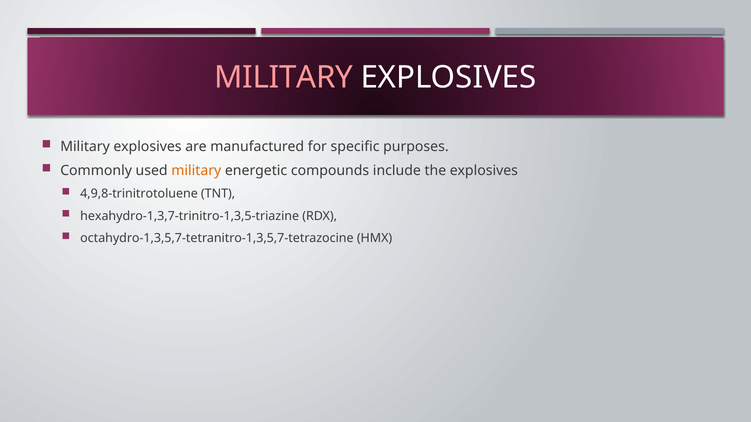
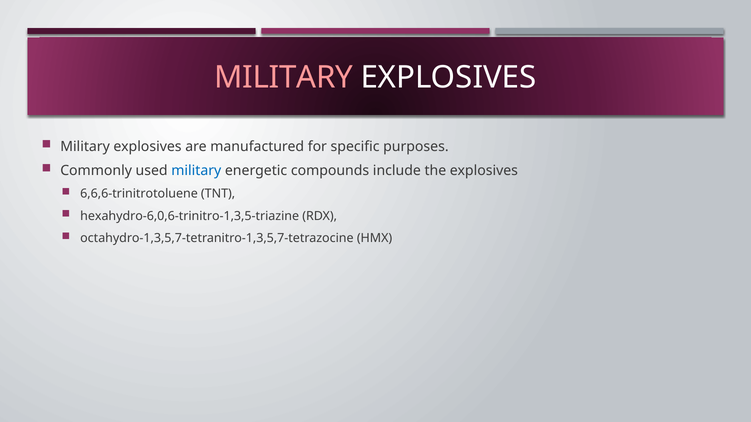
military at (196, 171) colour: orange -> blue
4,9,8-trinitrotoluene: 4,9,8-trinitrotoluene -> 6,6,6-trinitrotoluene
hexahydro-1,3,7-trinitro-1,3,5-triazine: hexahydro-1,3,7-trinitro-1,3,5-triazine -> hexahydro-6,0,6-trinitro-1,3,5-triazine
